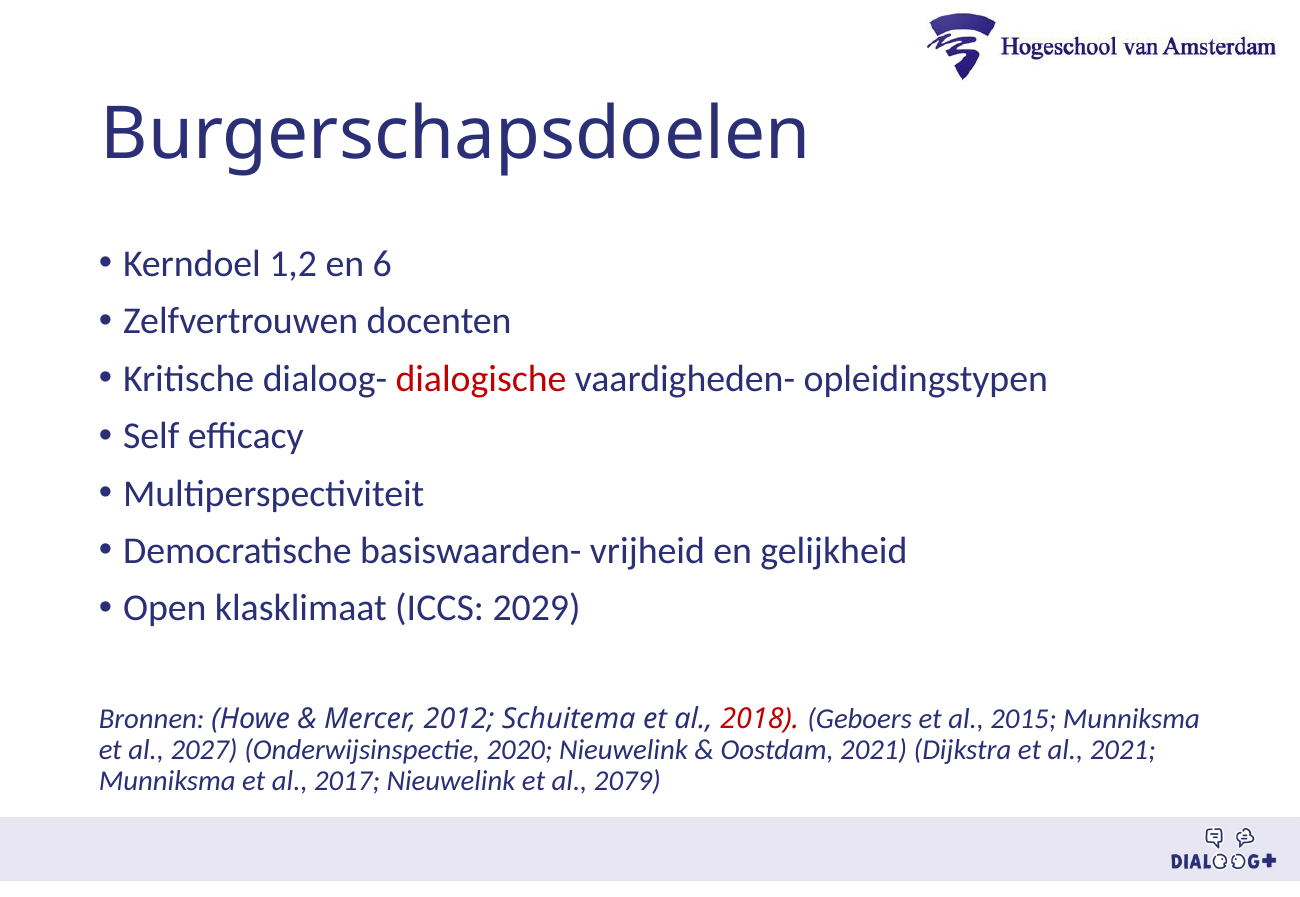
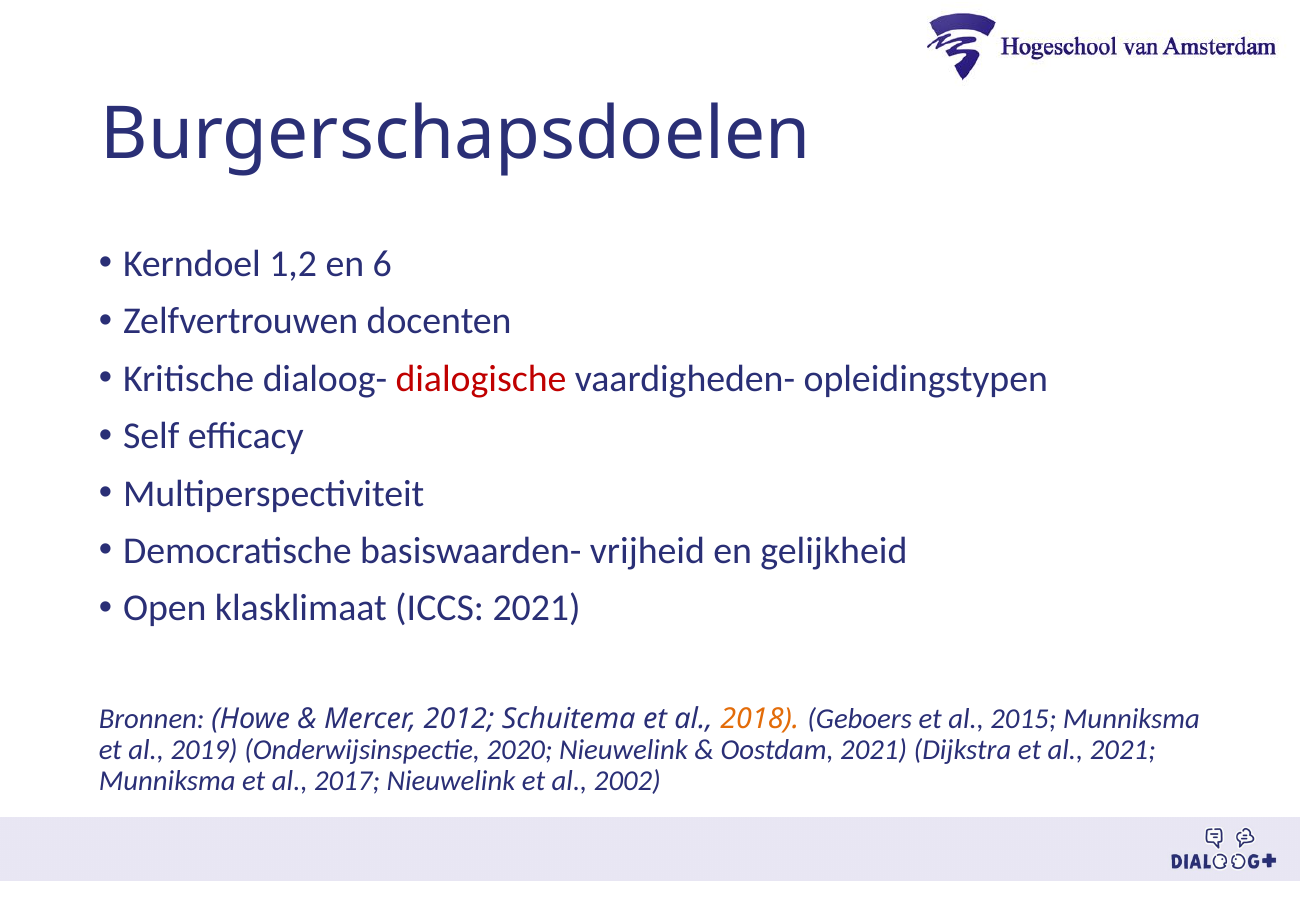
ICCS 2029: 2029 -> 2021
2018 colour: red -> orange
2027: 2027 -> 2019
2079: 2079 -> 2002
